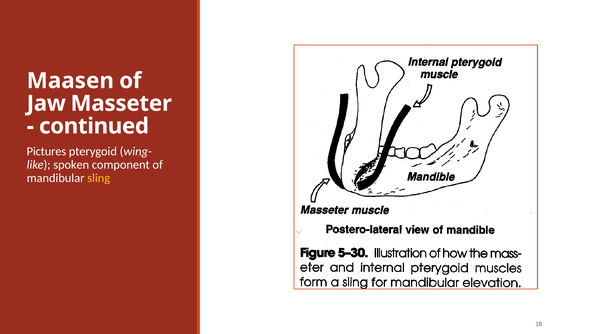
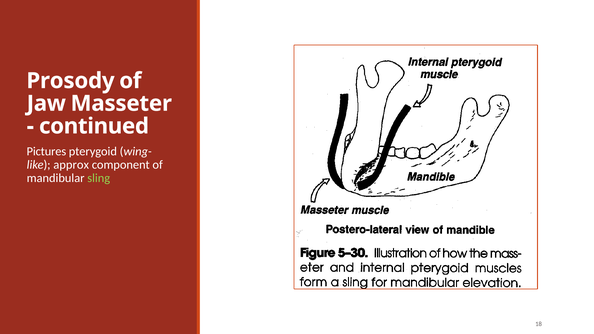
Maasen: Maasen -> Prosody
spoken: spoken -> approx
sling colour: yellow -> light green
